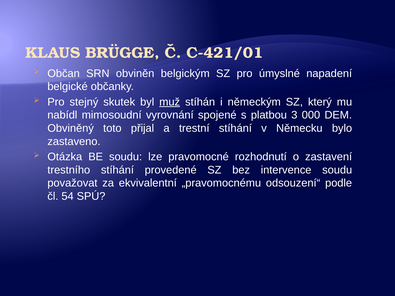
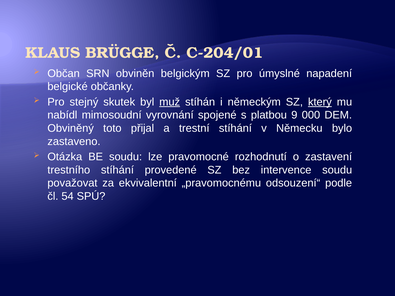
C-421/01: C-421/01 -> C-204/01
který underline: none -> present
3: 3 -> 9
